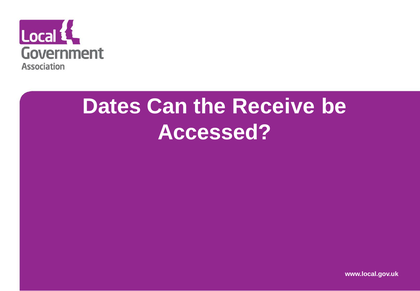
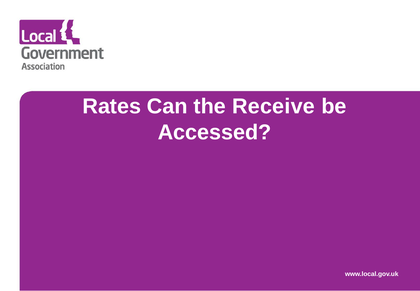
Dates: Dates -> Rates
